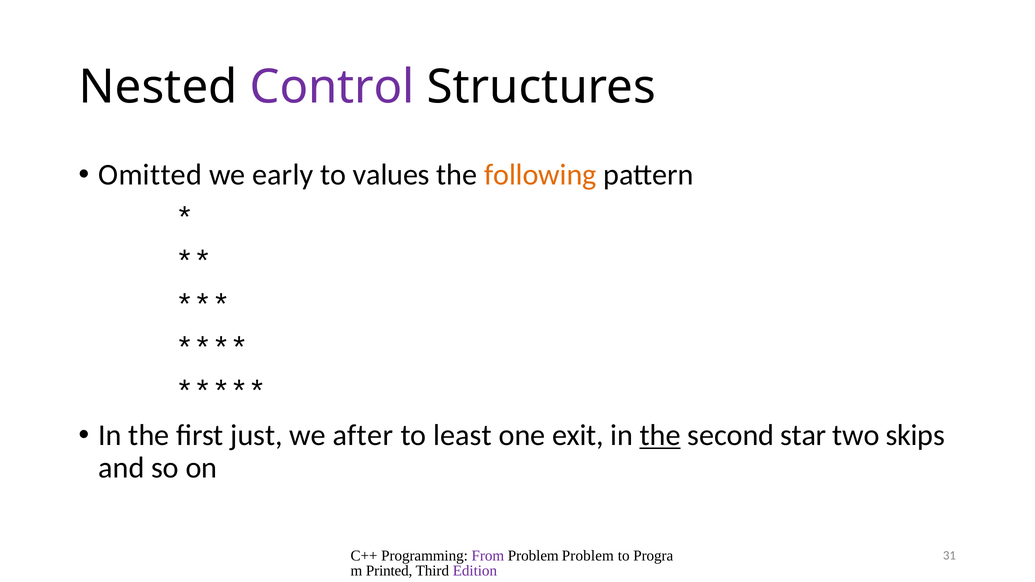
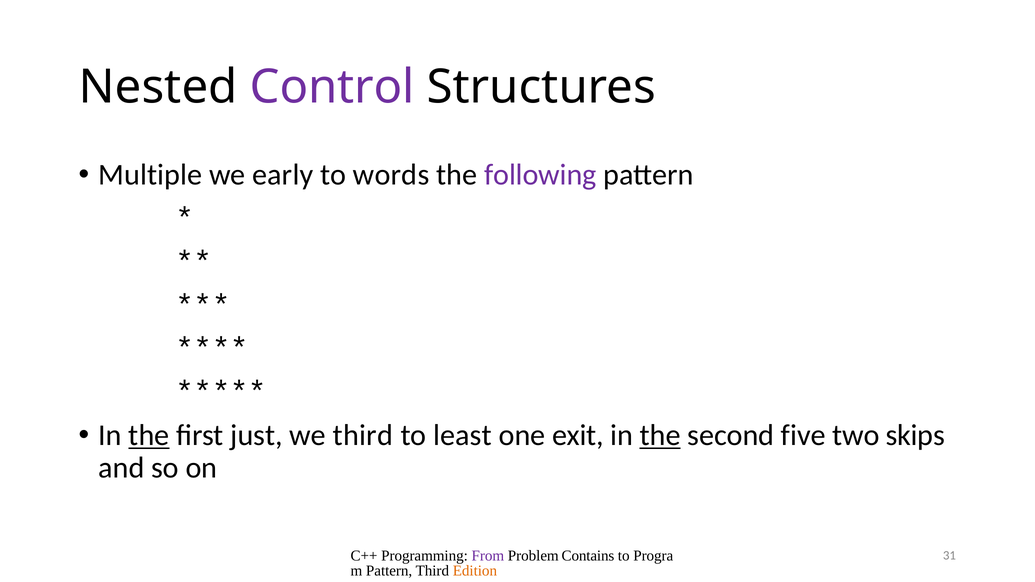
Omitted: Omitted -> Multiple
values: values -> words
following colour: orange -> purple
the at (149, 435) underline: none -> present
we after: after -> third
star: star -> five
Problem Problem: Problem -> Contains
Printed at (389, 571): Printed -> Pattern
Edition colour: purple -> orange
